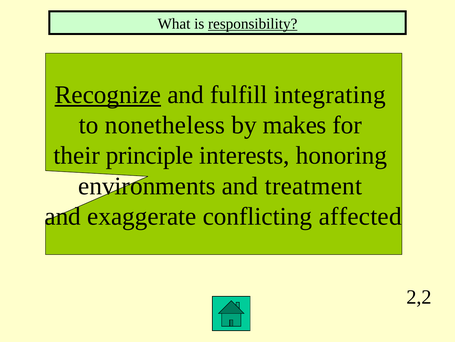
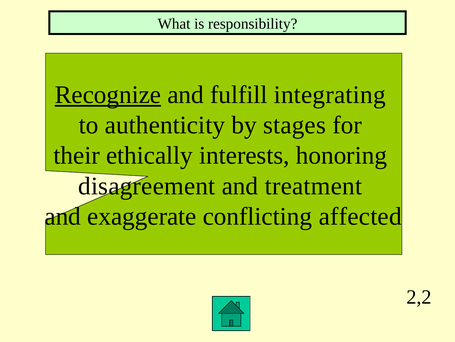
responsibility underline: present -> none
nonetheless: nonetheless -> authenticity
makes: makes -> stages
principle: principle -> ethically
environments: environments -> disagreement
